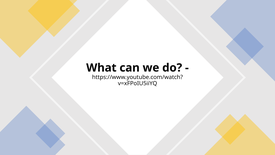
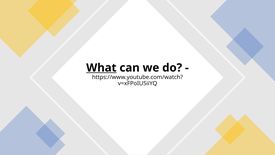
What underline: none -> present
